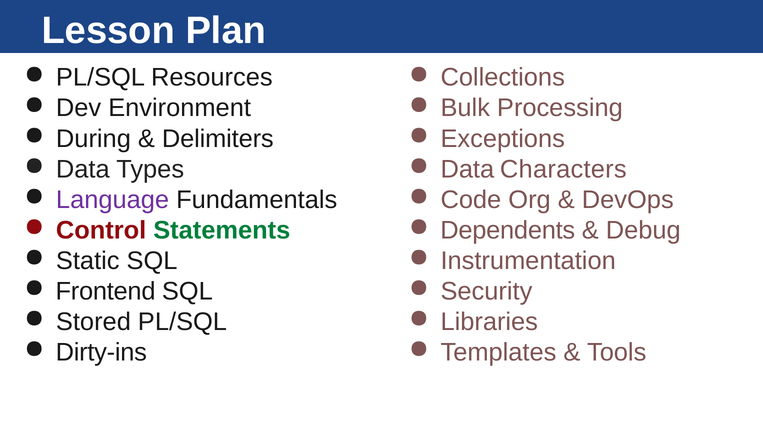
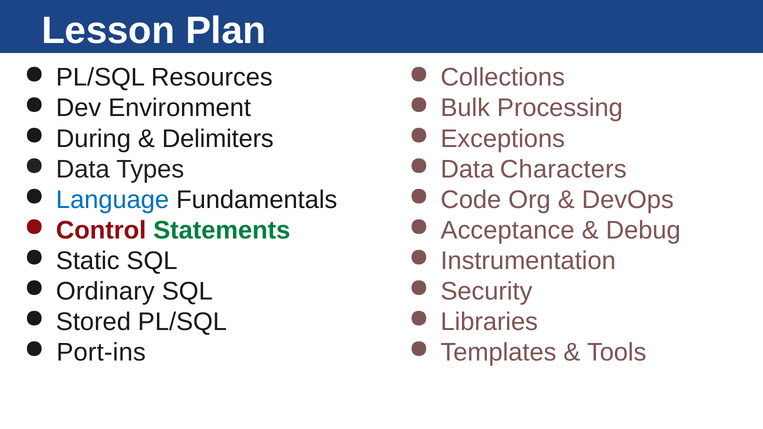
Language colour: purple -> blue
Dependents: Dependents -> Acceptance
Frontend: Frontend -> Ordinary
Dirty-ins: Dirty-ins -> Port-ins
